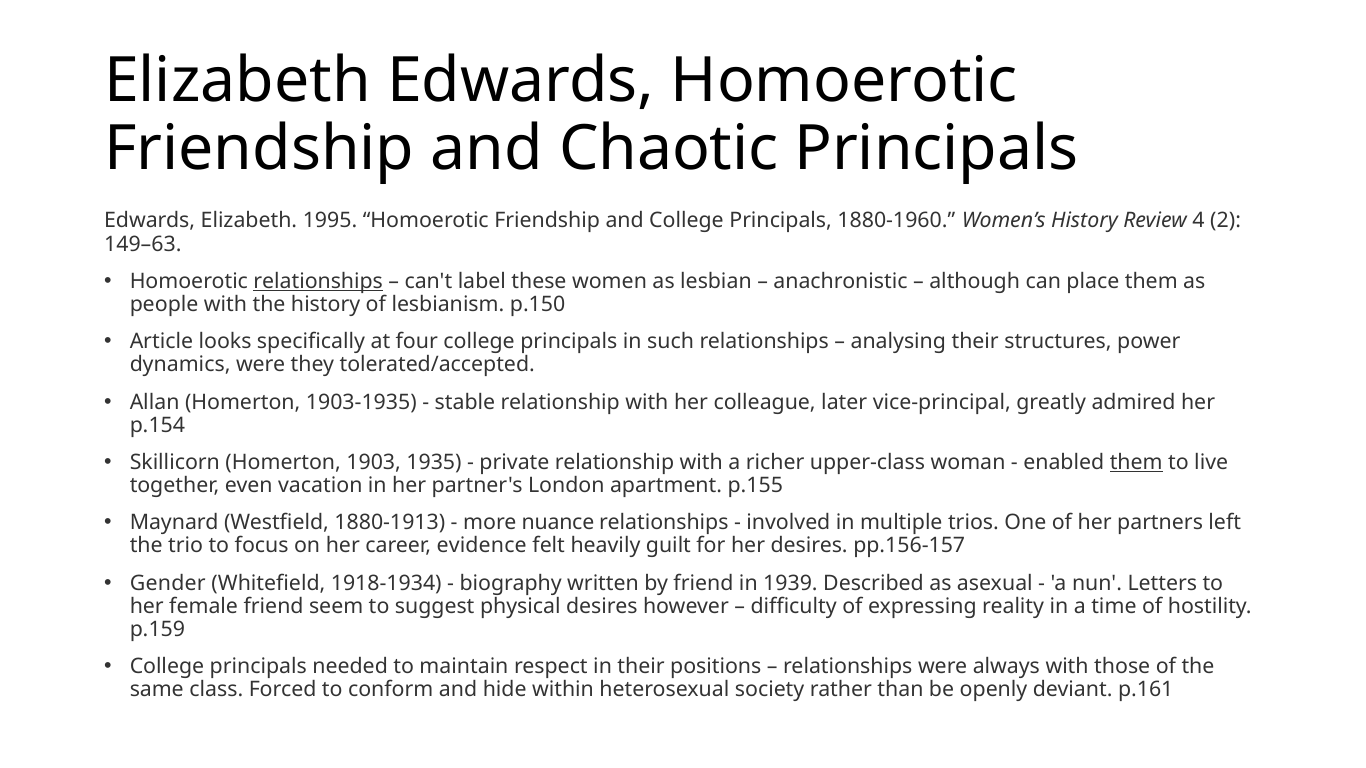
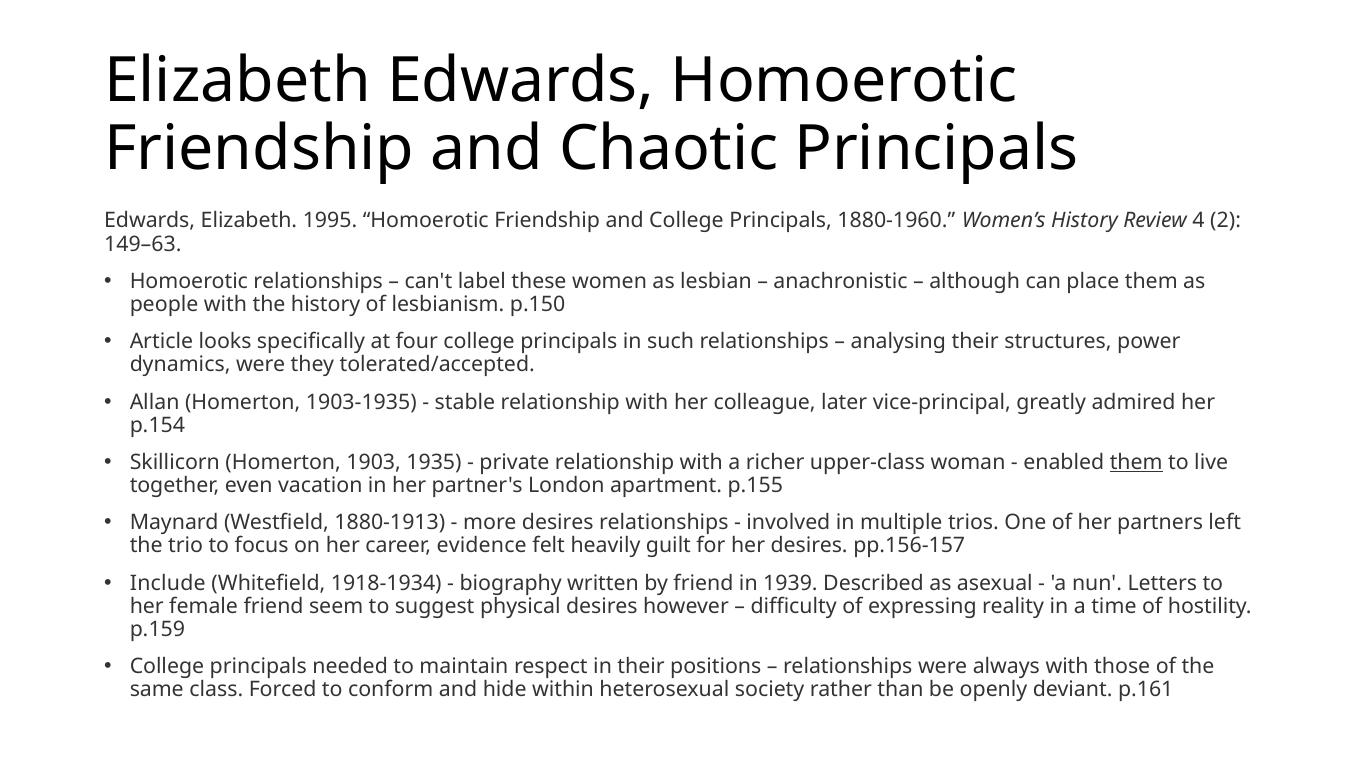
relationships at (318, 281) underline: present -> none
more nuance: nuance -> desires
Gender: Gender -> Include
